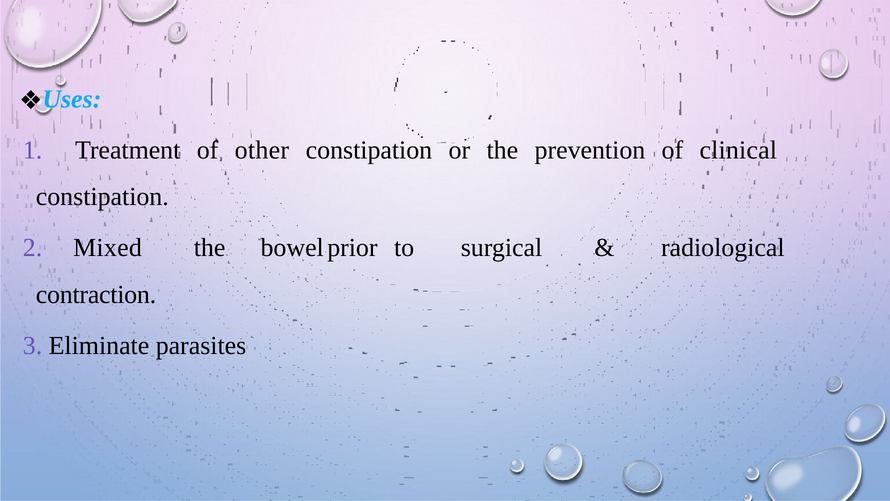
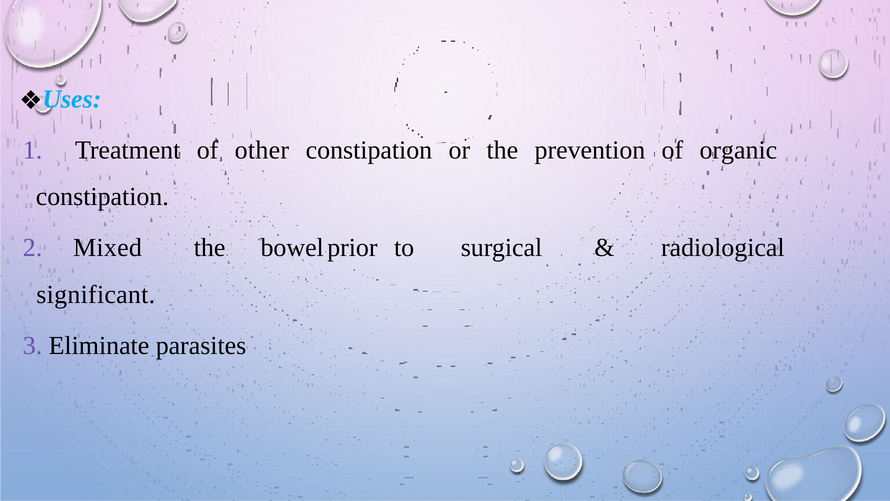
clinical: clinical -> organic
contraction: contraction -> significant
